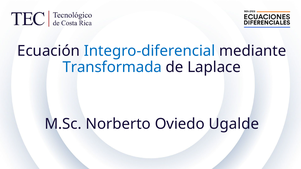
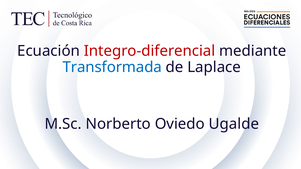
Integro-diferencial colour: blue -> red
